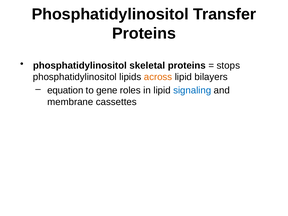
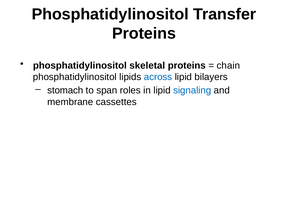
stops: stops -> chain
across colour: orange -> blue
equation: equation -> stomach
gene: gene -> span
